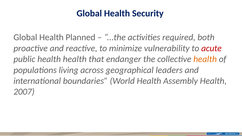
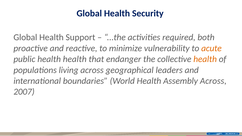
Planned: Planned -> Support
acute colour: red -> orange
Assembly Health: Health -> Across
